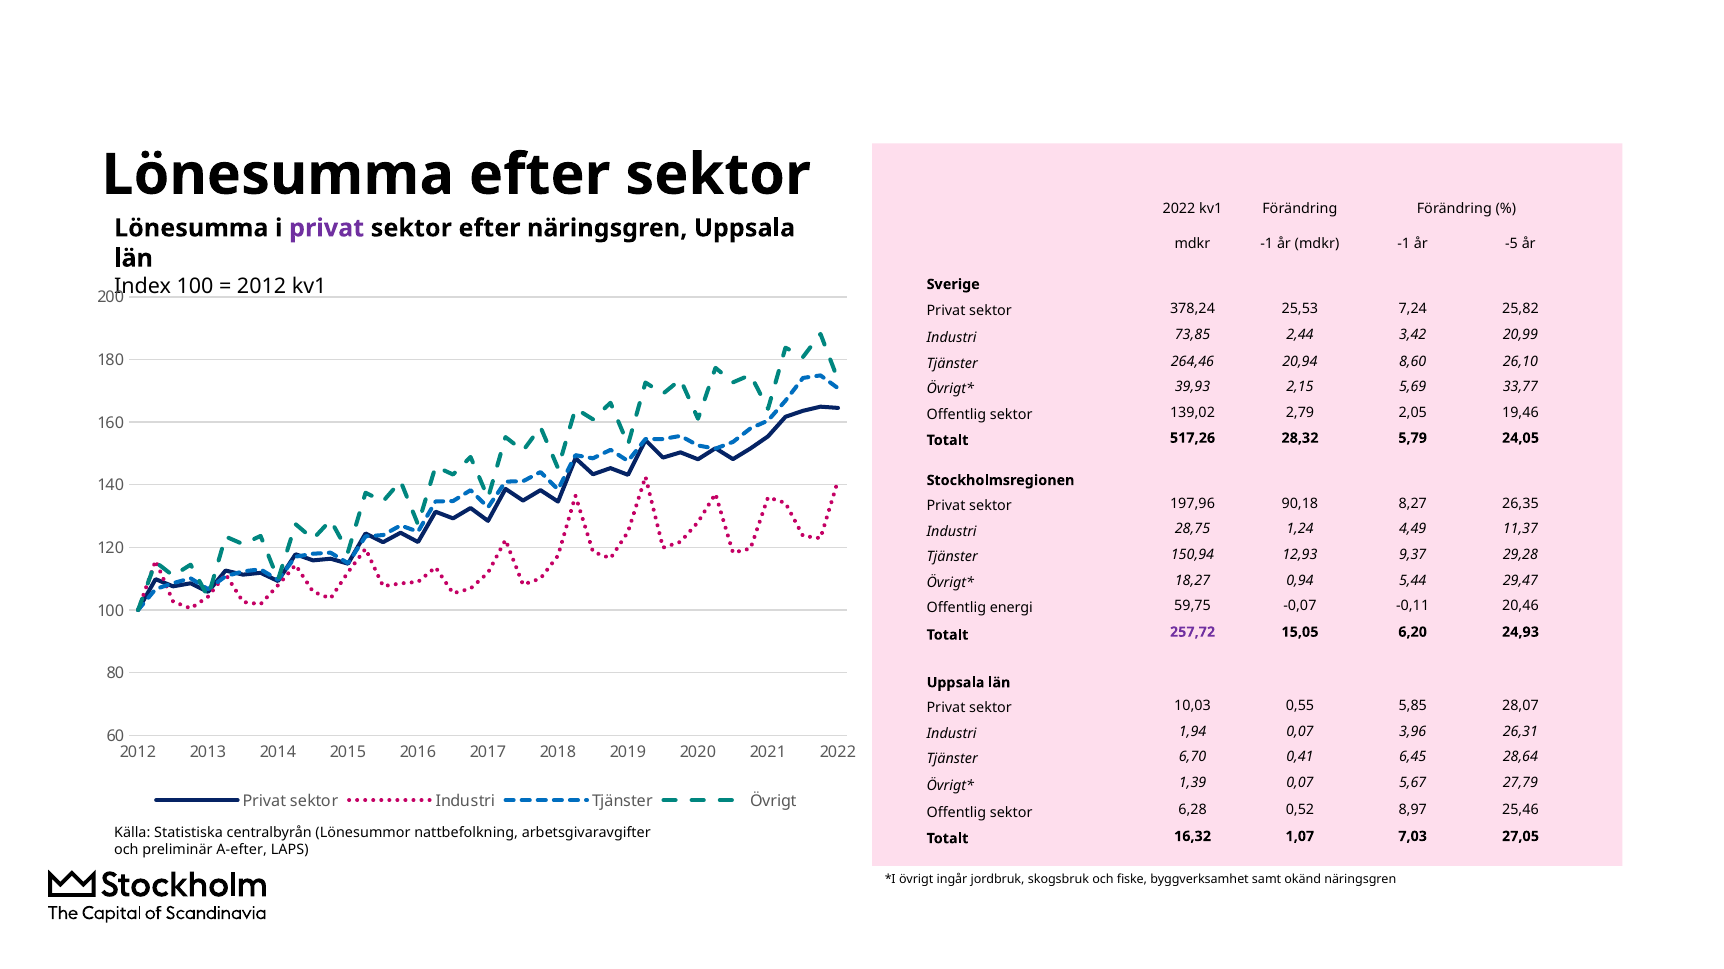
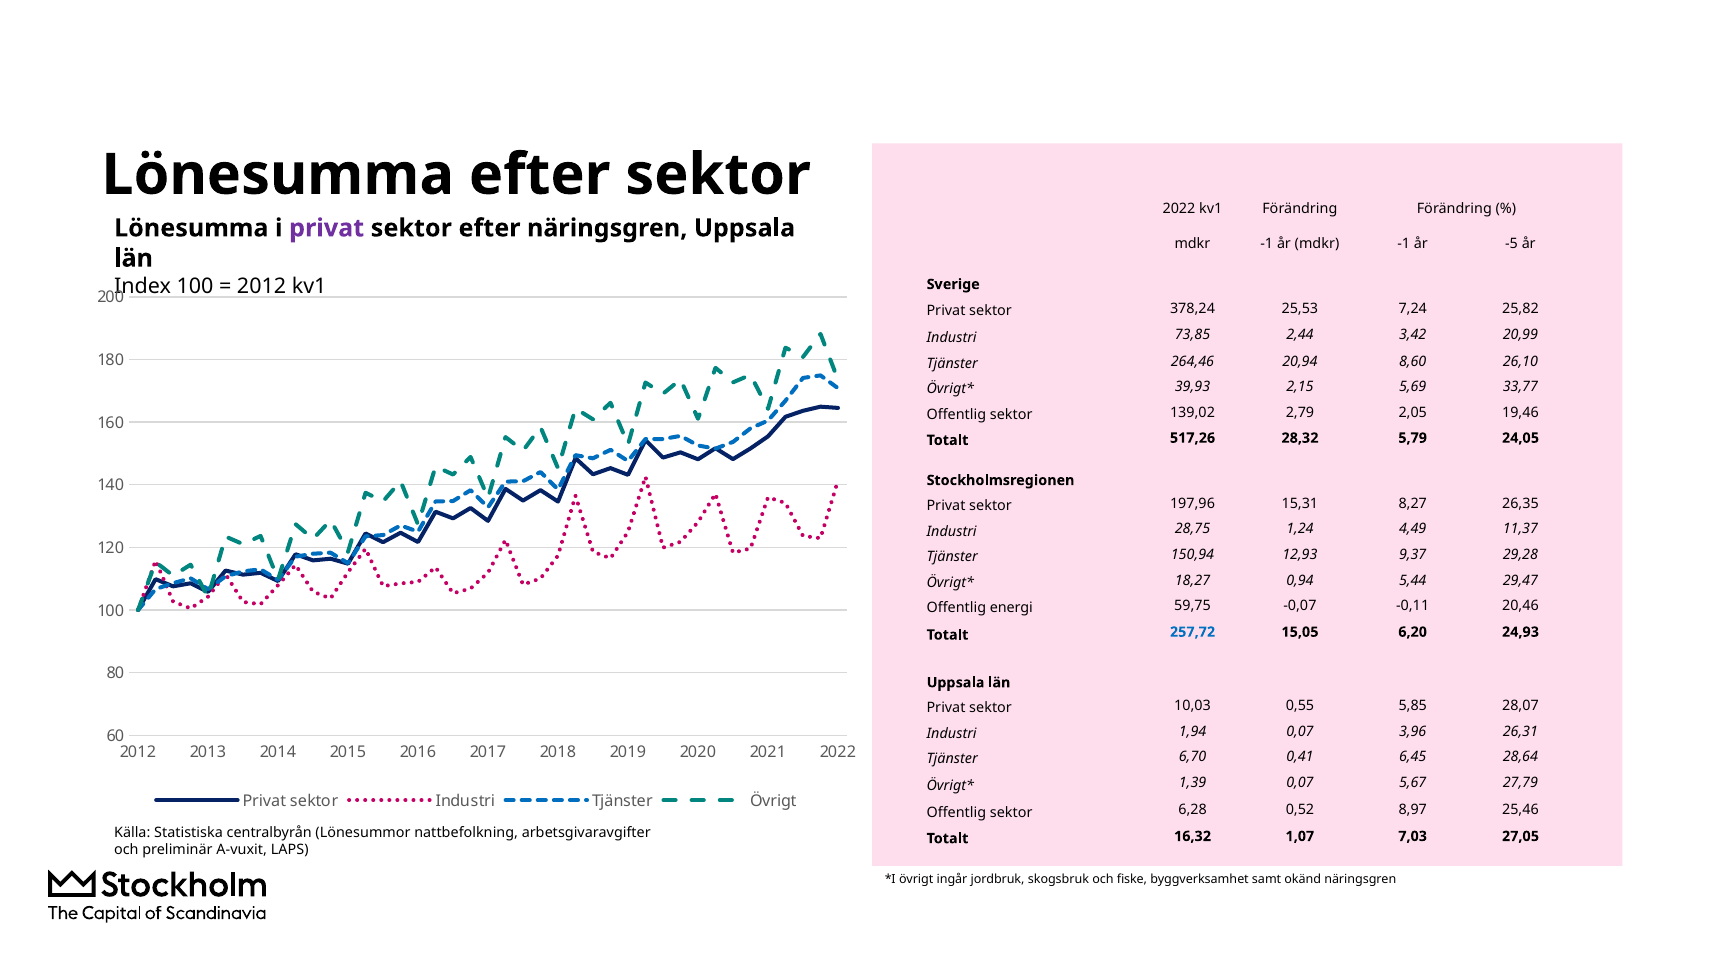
90,18: 90,18 -> 15,31
257,72 colour: purple -> blue
A-efter: A-efter -> A-vuxit
